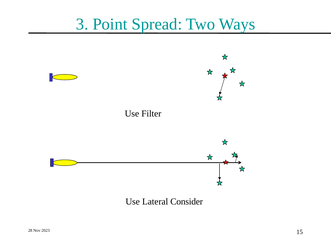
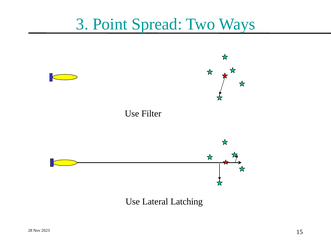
Consider: Consider -> Latching
